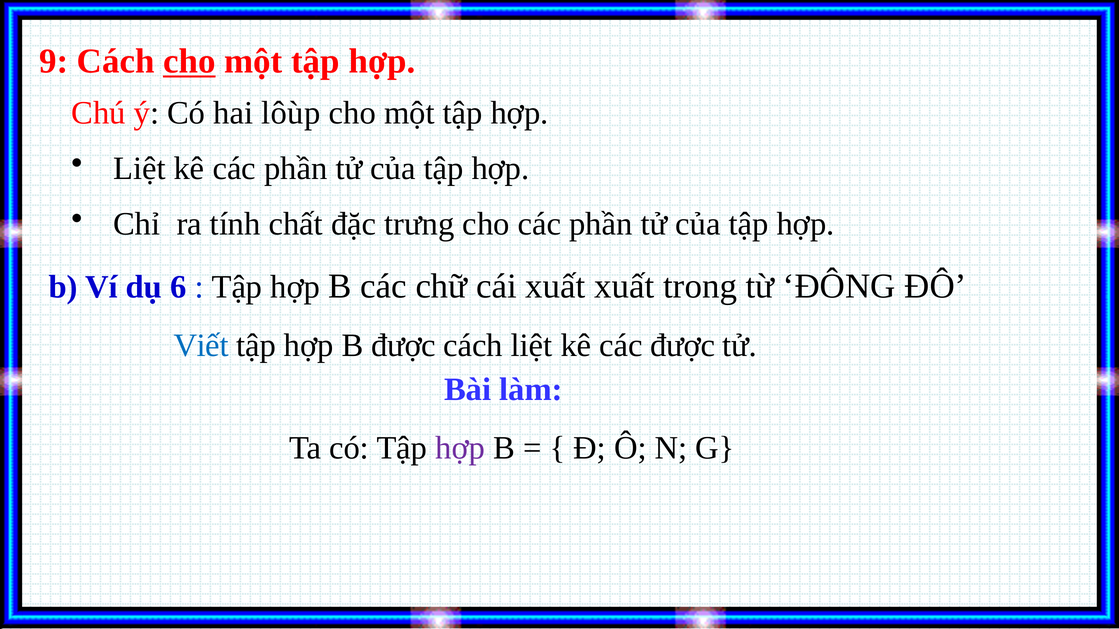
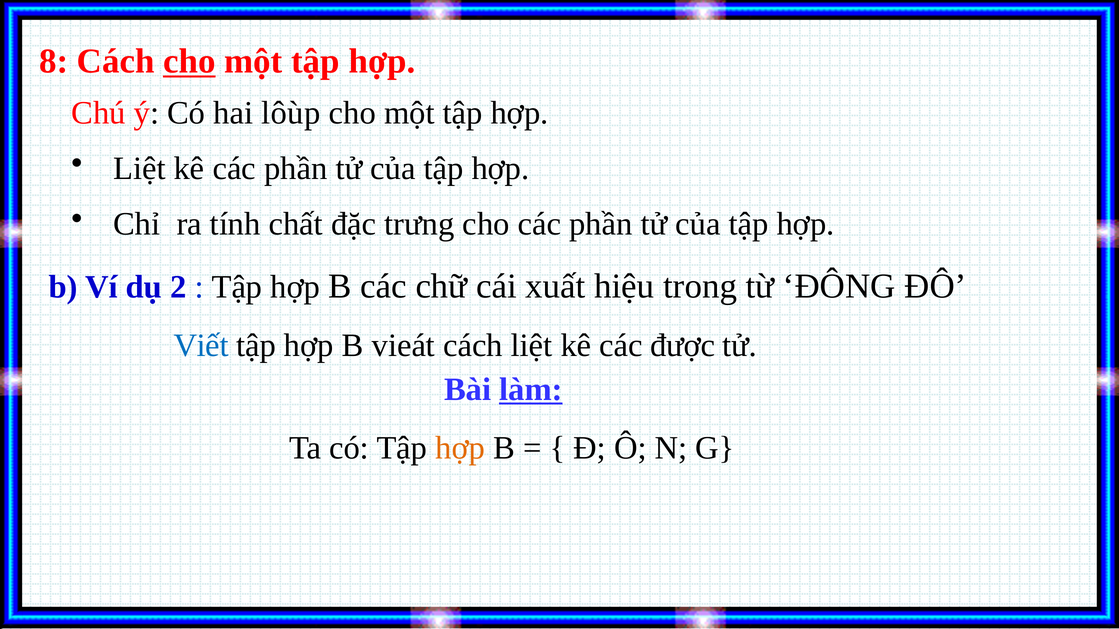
9: 9 -> 8
6: 6 -> 2
xuất xuất: xuất -> hiệu
B được: được -> vieát
làm underline: none -> present
hợp at (460, 448) colour: purple -> orange
